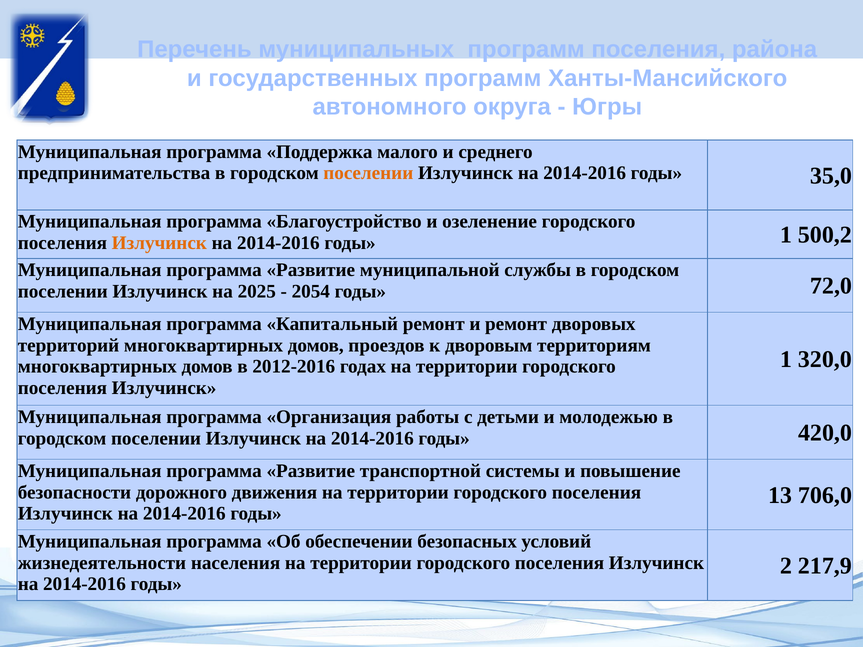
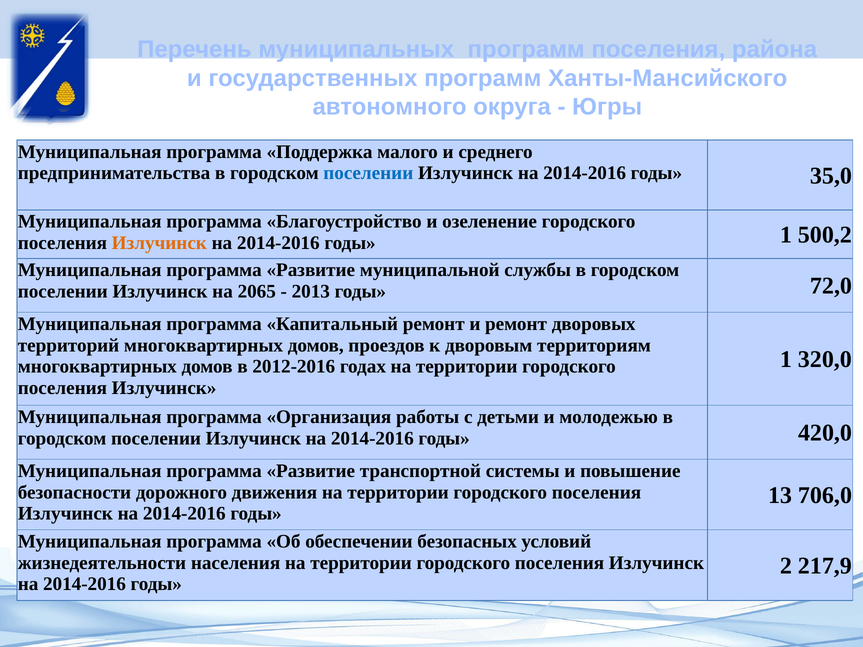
поселении at (368, 173) colour: orange -> blue
2025: 2025 -> 2065
2054: 2054 -> 2013
